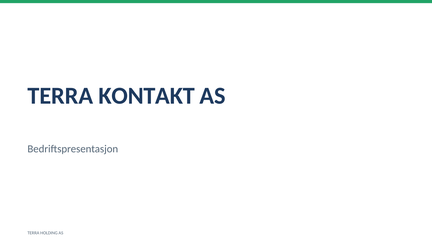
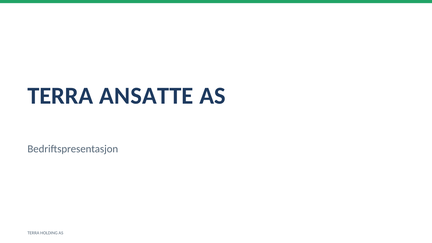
KONTAKT: KONTAKT -> ANSATTE
